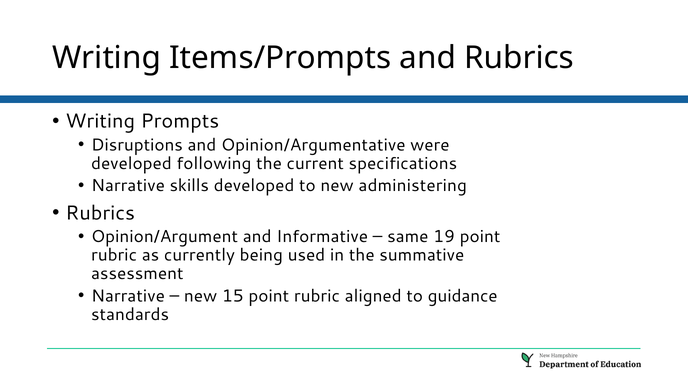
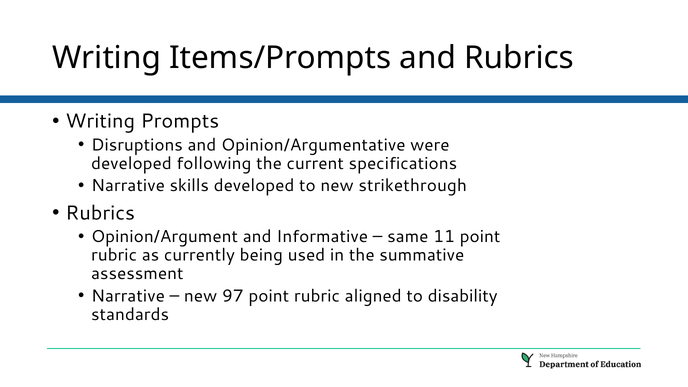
administering: administering -> strikethrough
19: 19 -> 11
15: 15 -> 97
guidance: guidance -> disability
